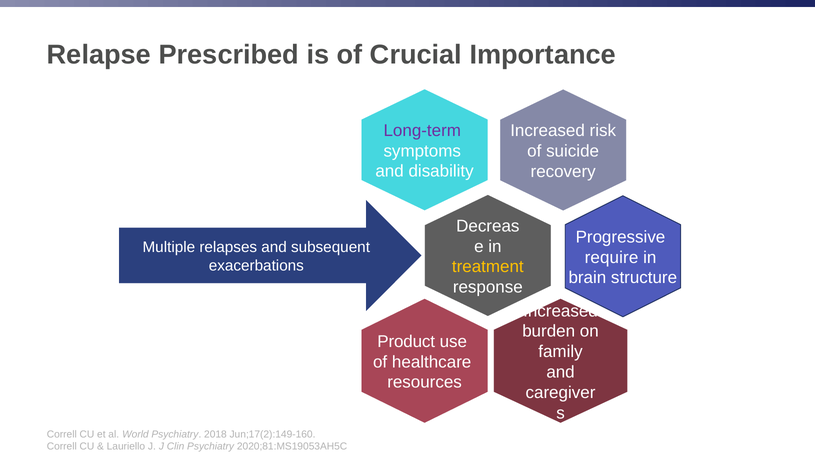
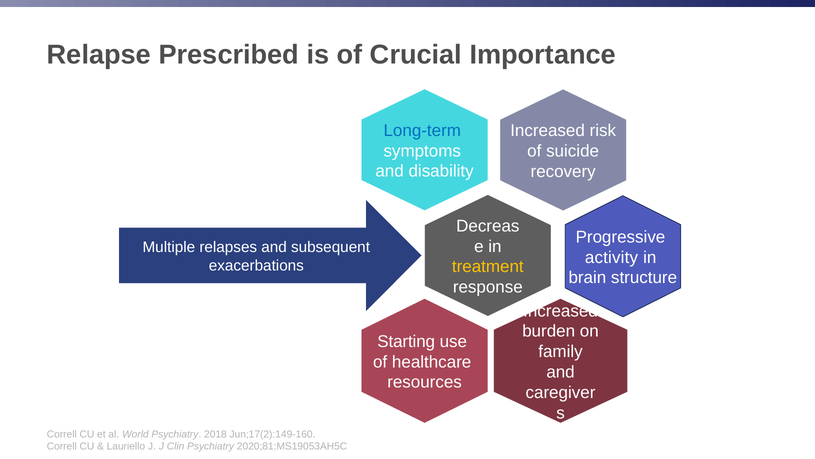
Long-term colour: purple -> blue
require: require -> activity
Product: Product -> Starting
